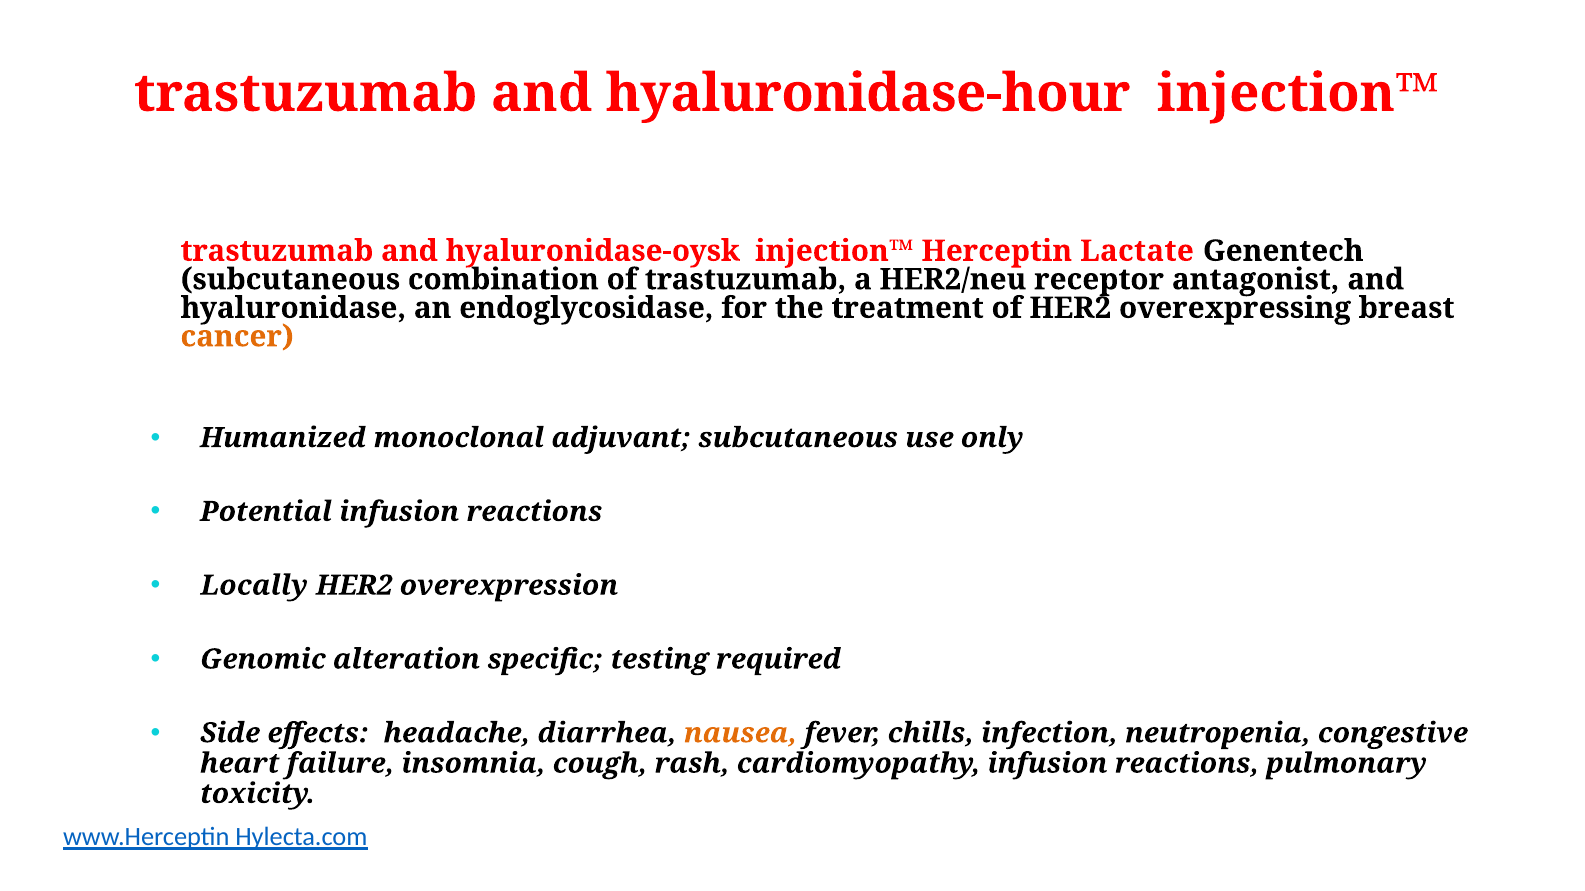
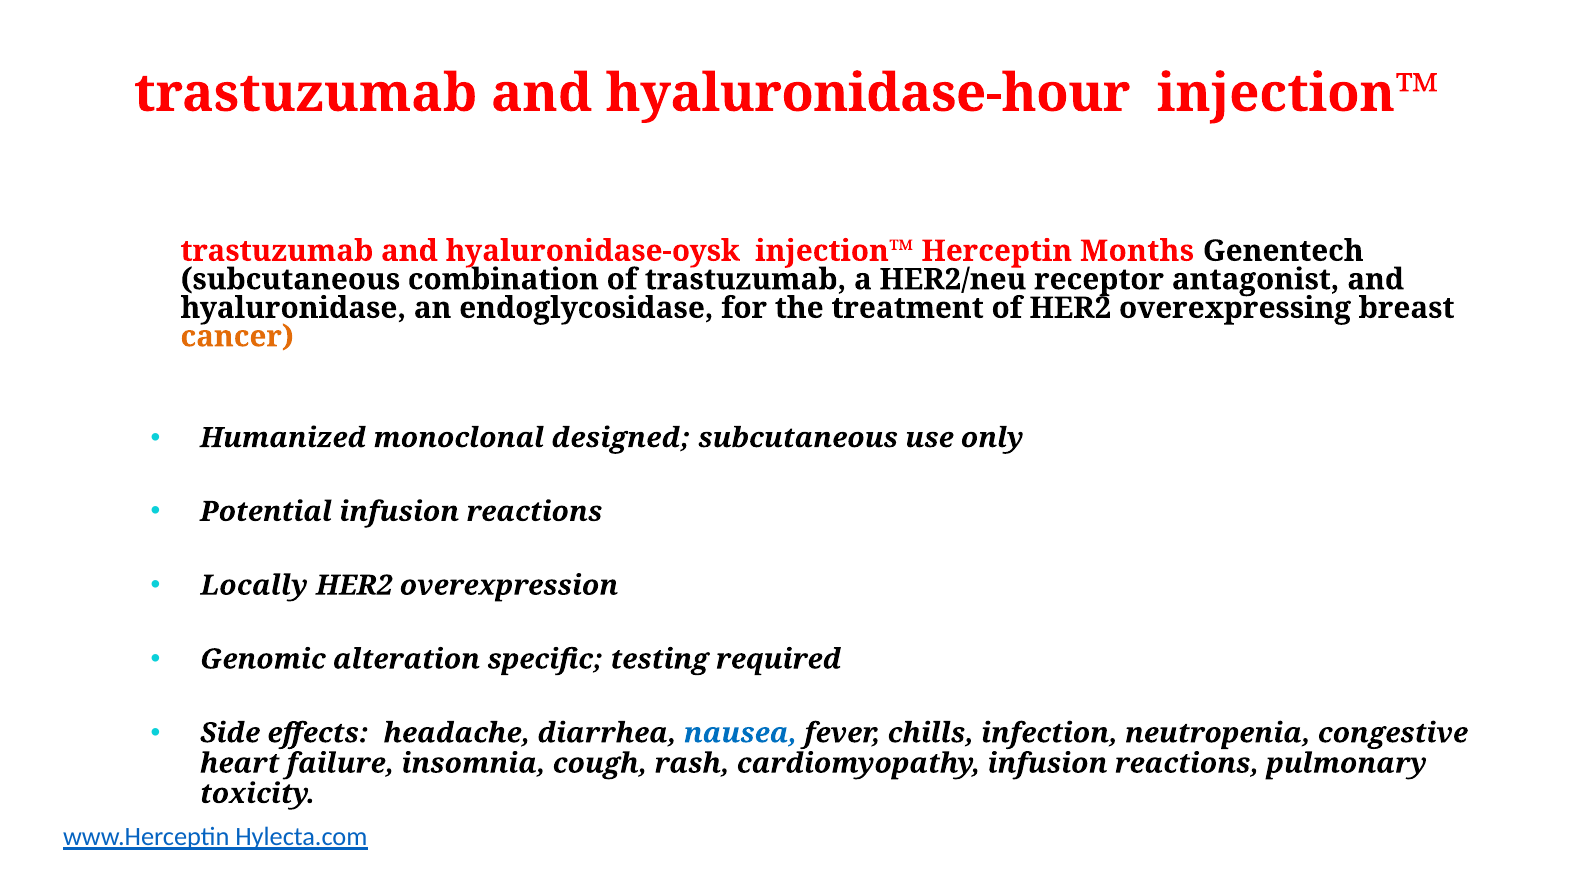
Lactate: Lactate -> Months
adjuvant: adjuvant -> designed
nausea colour: orange -> blue
